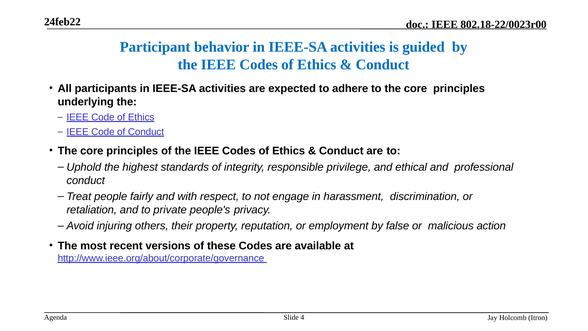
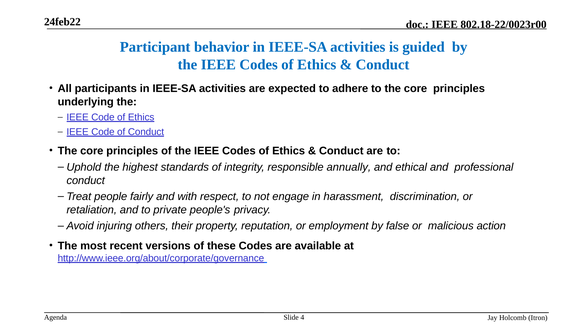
privilege: privilege -> annually
